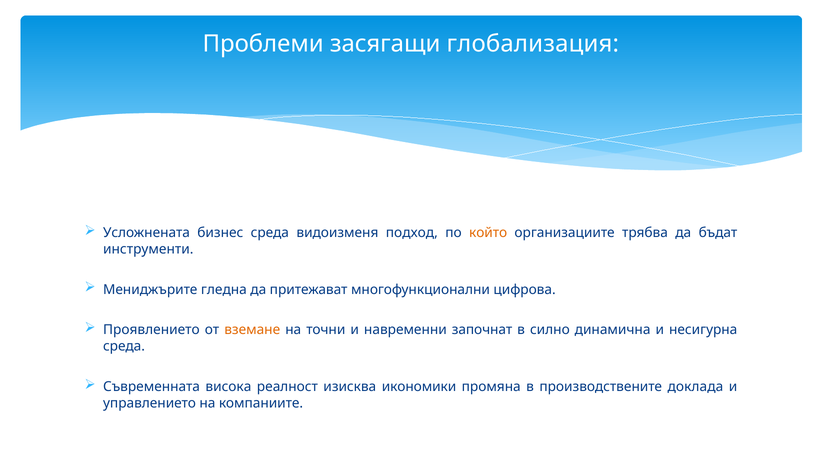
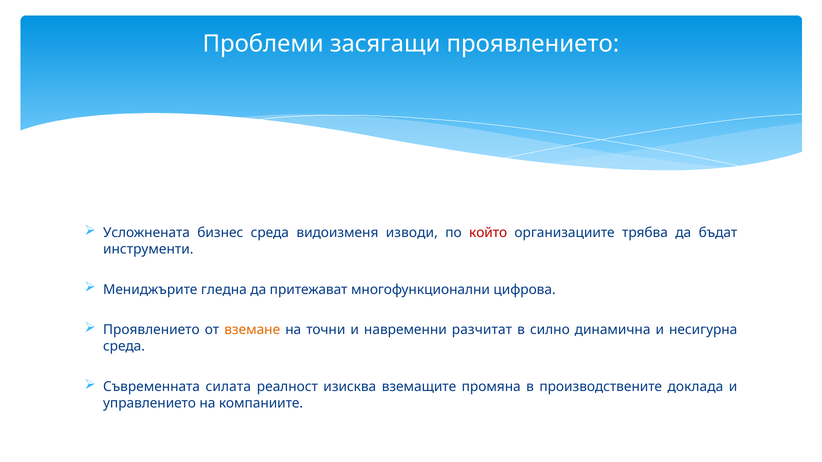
засягащи глобализация: глобализация -> проявлението
подход: подход -> изводи
който colour: orange -> red
започнат: започнат -> разчитат
висока: висока -> силата
икономики: икономики -> вземащите
